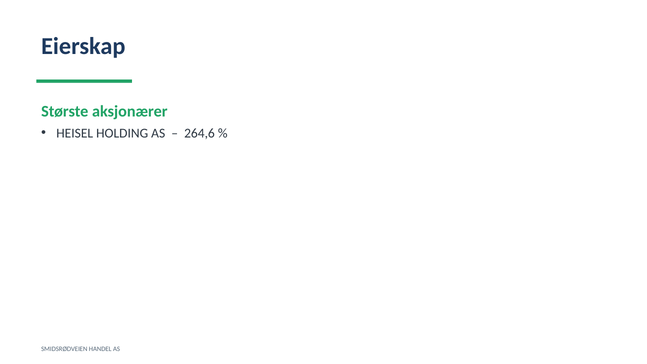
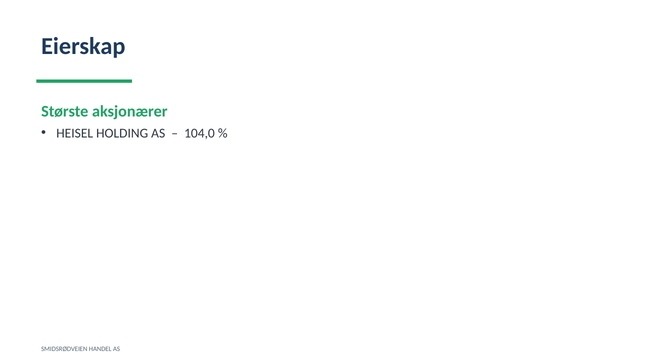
264,6: 264,6 -> 104,0
